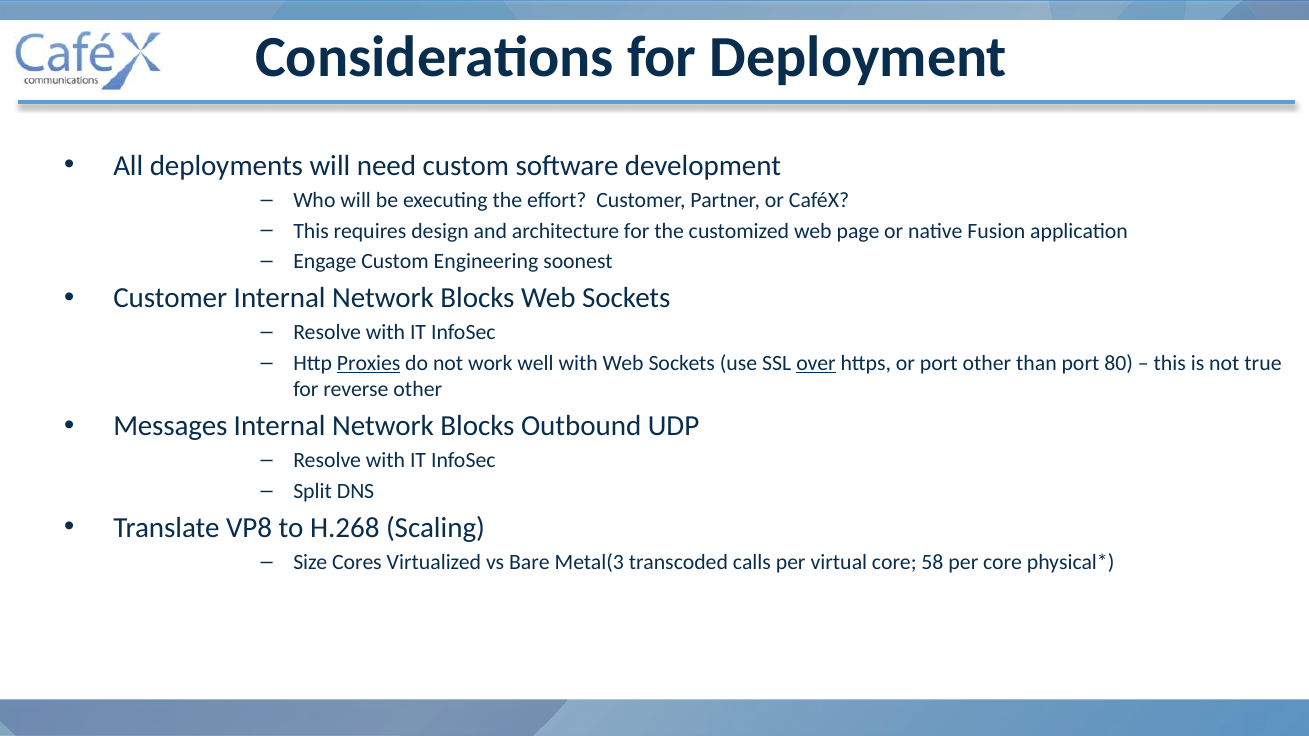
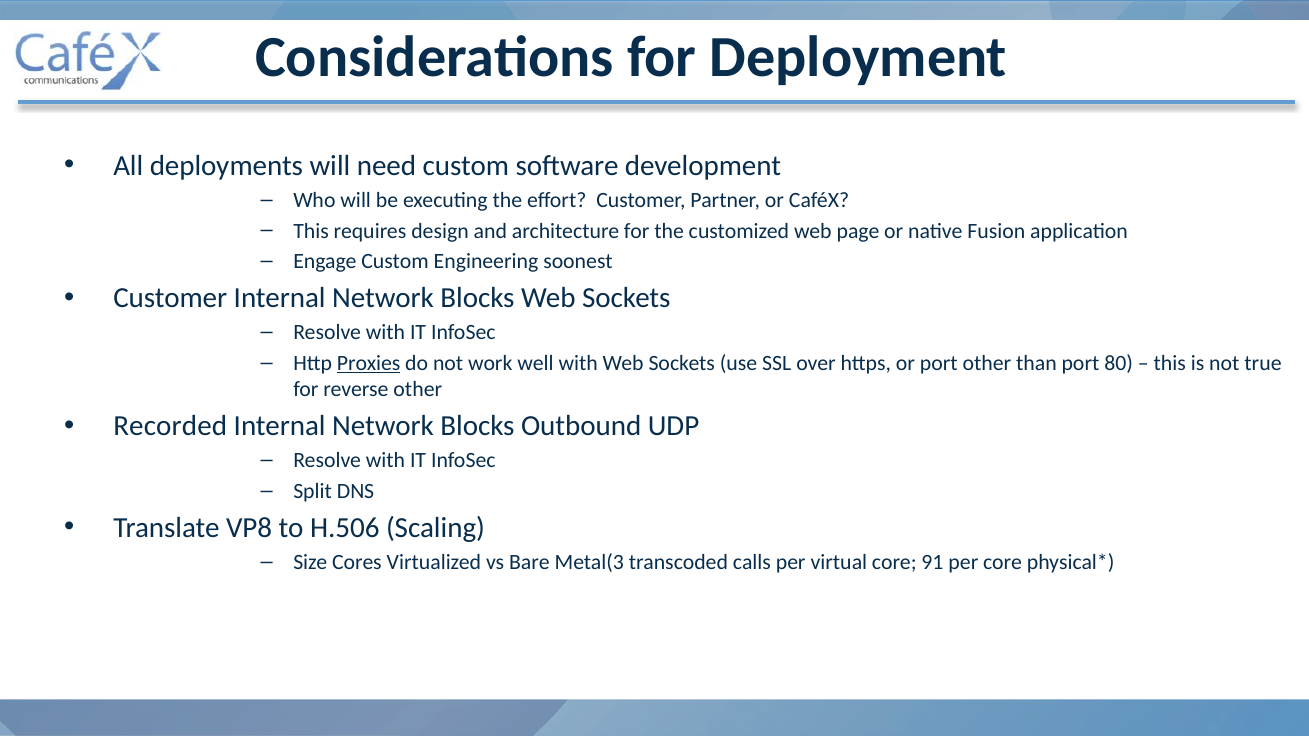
over underline: present -> none
Messages: Messages -> Recorded
H.268: H.268 -> H.506
58: 58 -> 91
